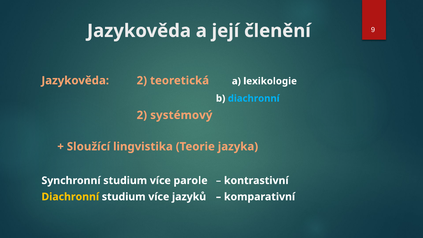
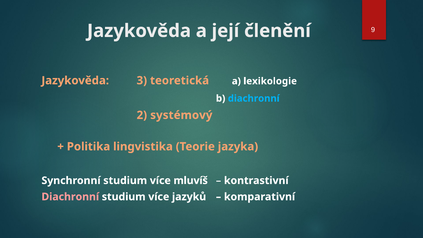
Jazykověda 2: 2 -> 3
Sloužící: Sloužící -> Politika
parole: parole -> mluvíš
Diachronní at (70, 197) colour: yellow -> pink
